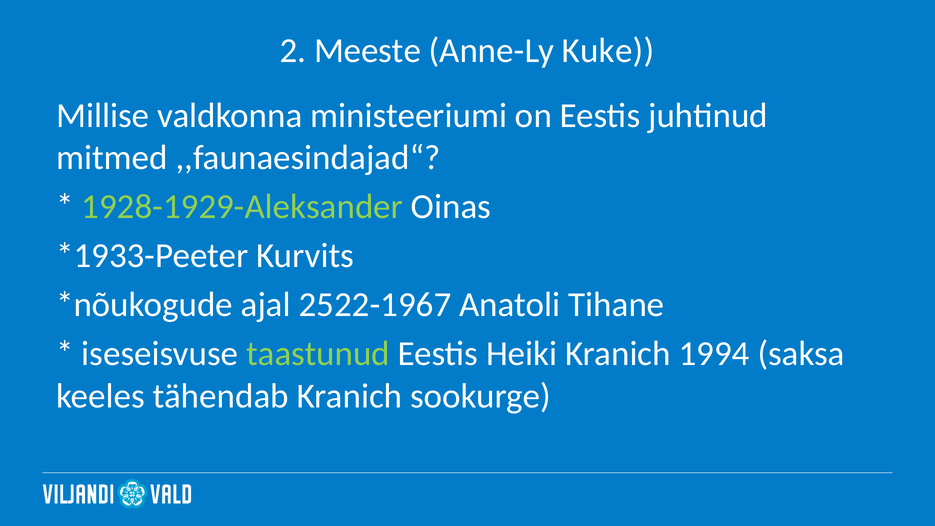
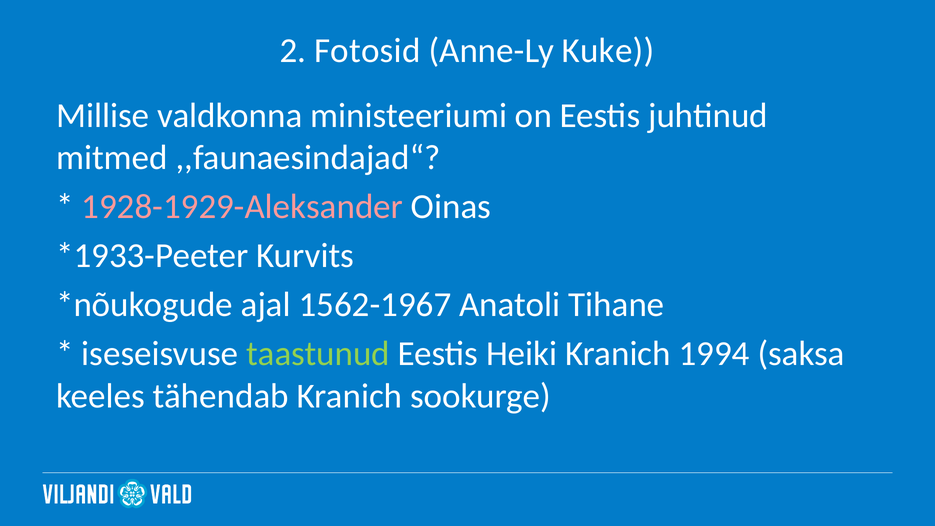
Meeste: Meeste -> Fotosid
1928-1929-Aleksander colour: light green -> pink
2522-1967: 2522-1967 -> 1562-1967
